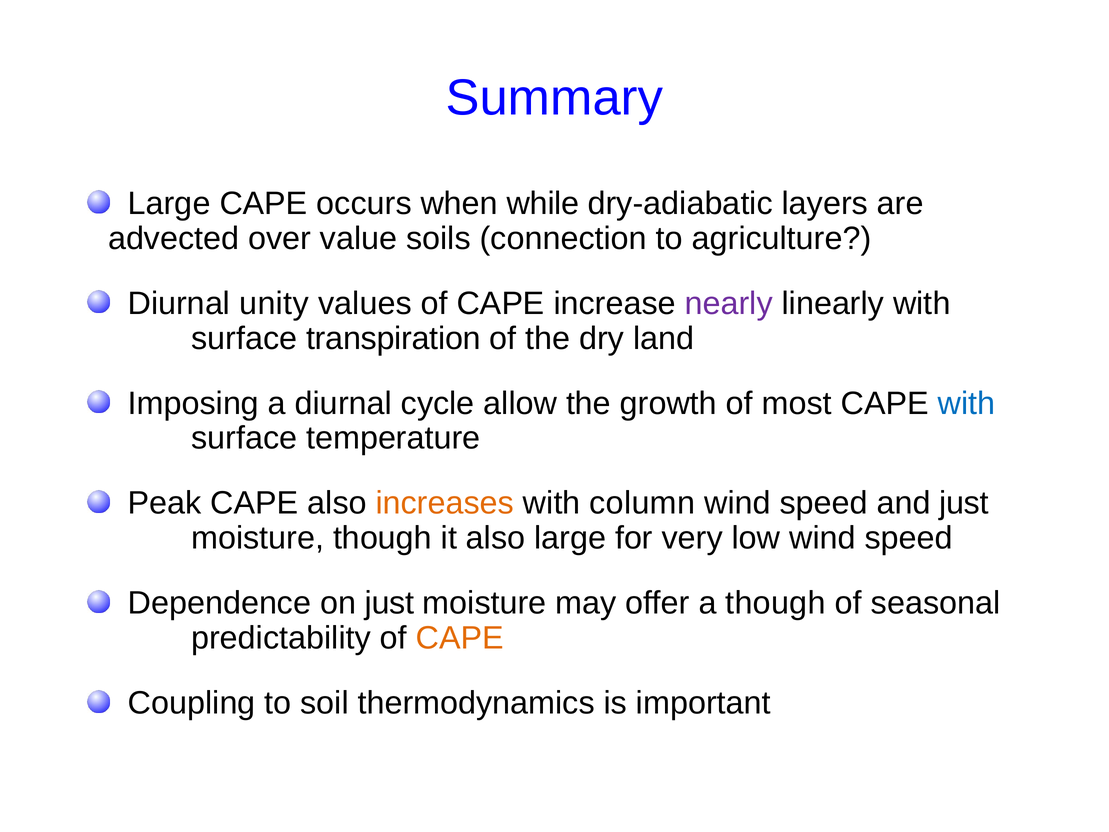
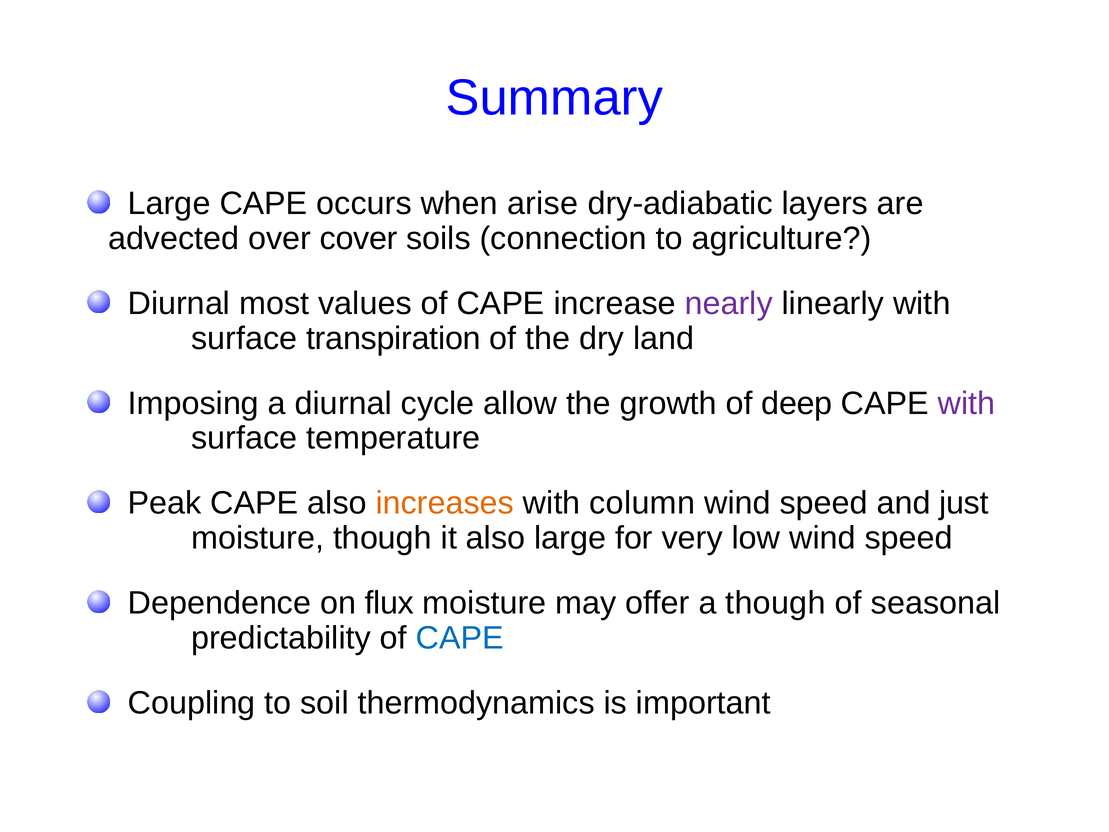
while: while -> arise
value: value -> cover
unity: unity -> most
most: most -> deep
with at (966, 403) colour: blue -> purple
on just: just -> flux
CAPE at (460, 638) colour: orange -> blue
